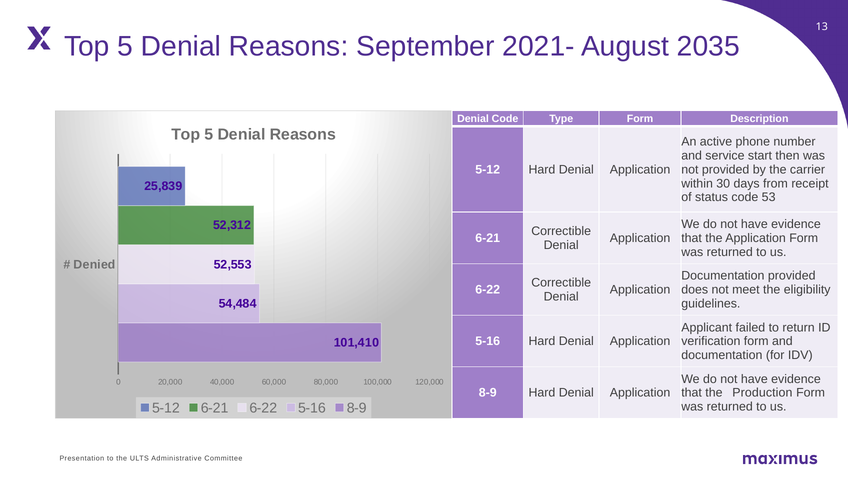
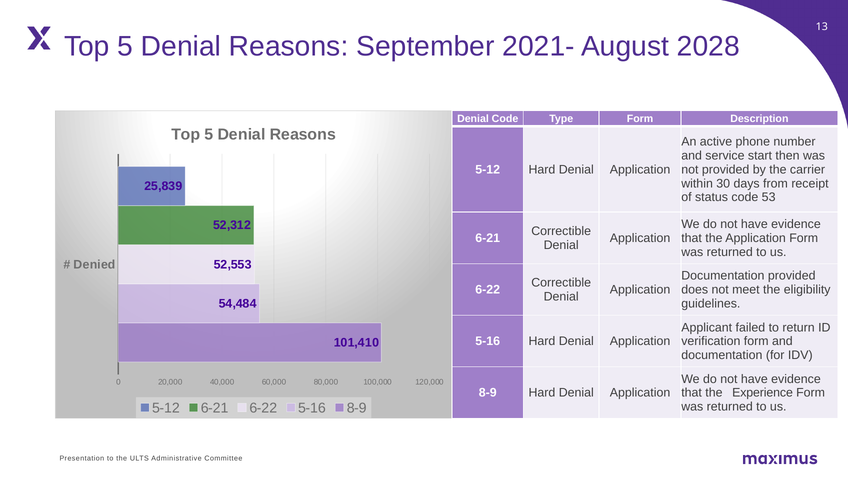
2035: 2035 -> 2028
Production: Production -> Experience
